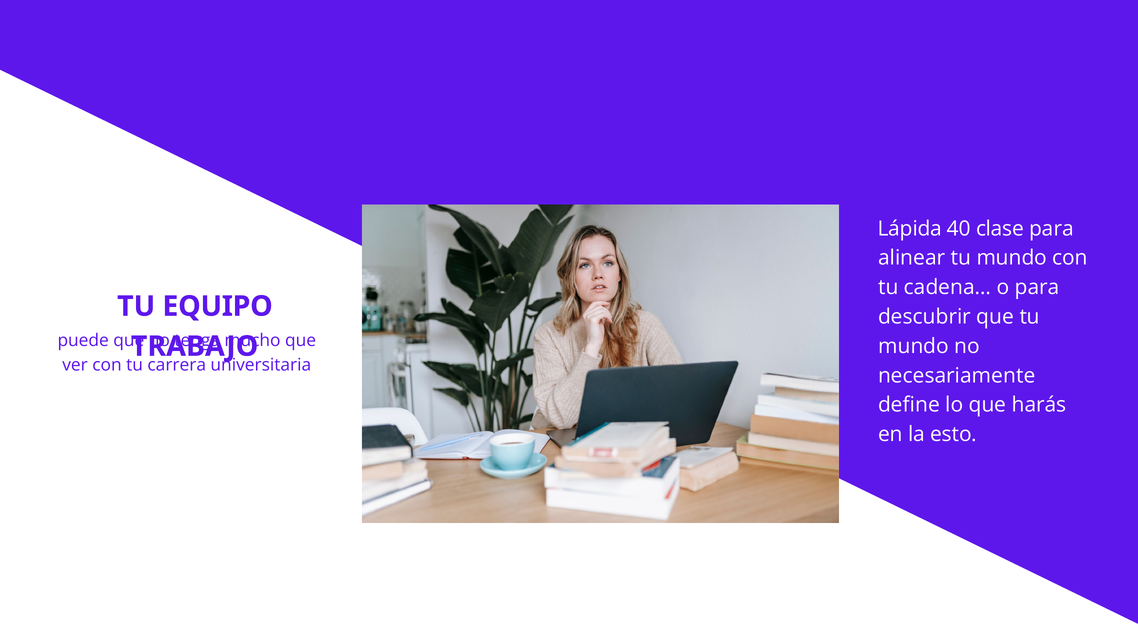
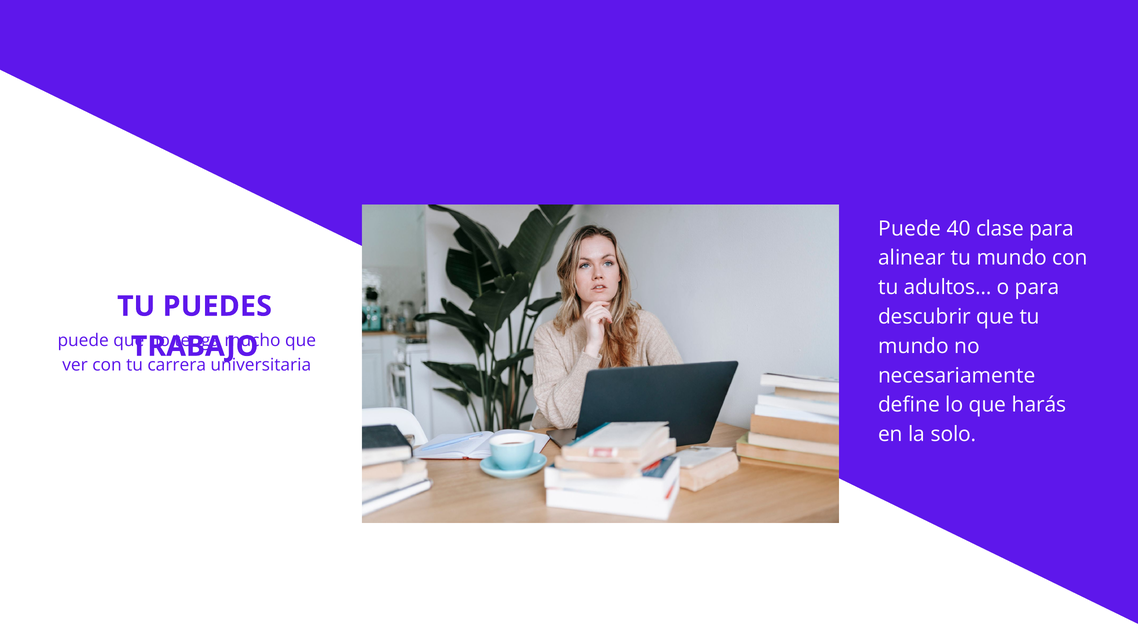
Lápida at (910, 229): Lápida -> Puede
cadena…: cadena… -> adultos…
EQUIPO: EQUIPO -> PUEDES
esto: esto -> solo
